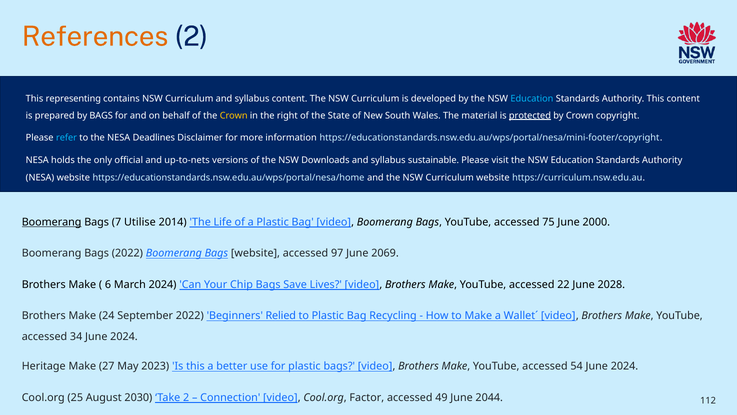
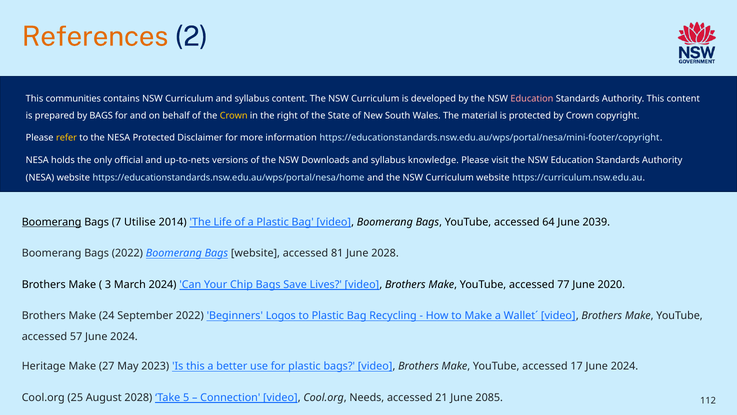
representing: representing -> communities
Education at (532, 99) colour: light blue -> pink
protected at (530, 115) underline: present -> none
refer colour: light blue -> yellow
NESA Deadlines: Deadlines -> Protected
sustainable: sustainable -> knowledge
75: 75 -> 64
2000: 2000 -> 2039
97: 97 -> 81
June 2069: 2069 -> 2028
6: 6 -> 3
22: 22 -> 77
2028: 2028 -> 2020
Relied: Relied -> Logos
34: 34 -> 57
54: 54 -> 17
August 2030: 2030 -> 2028
Take 2: 2 -> 5
Factor: Factor -> Needs
49: 49 -> 21
2044: 2044 -> 2085
